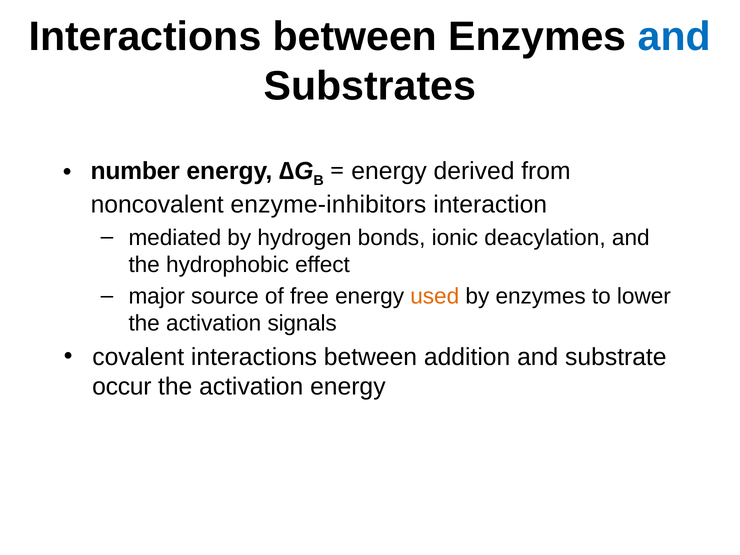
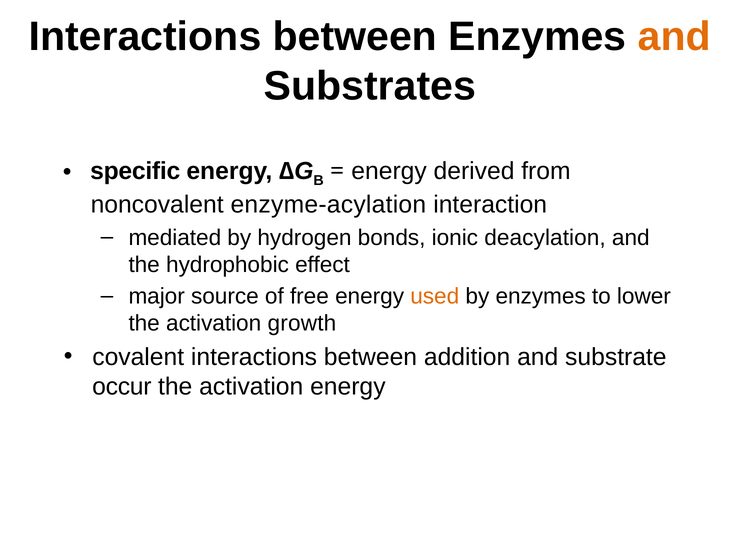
and at (674, 37) colour: blue -> orange
number: number -> specific
enzyme-inhibitors: enzyme-inhibitors -> enzyme-acylation
signals: signals -> growth
